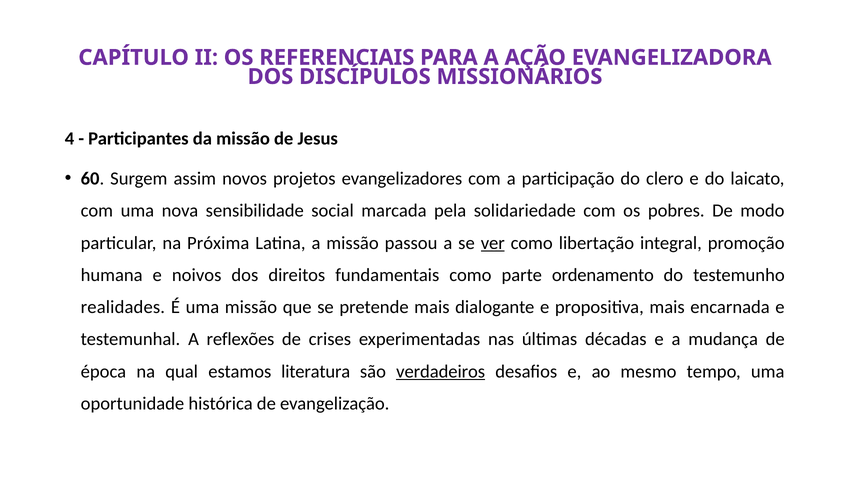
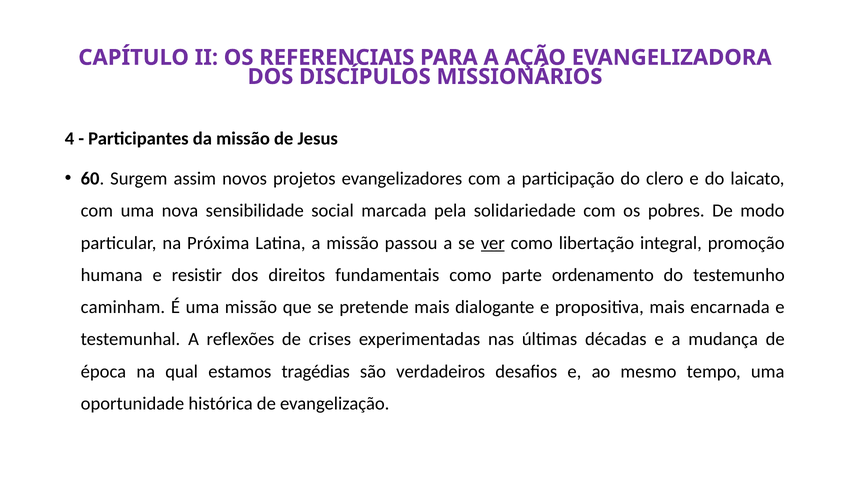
noivos: noivos -> resistir
realidades: realidades -> caminham
literatura: literatura -> tragédias
verdadeiros underline: present -> none
